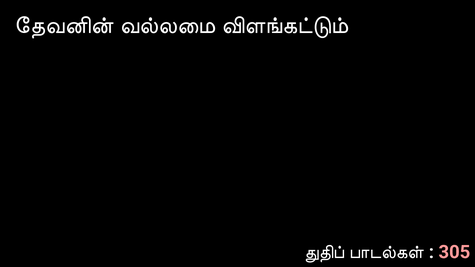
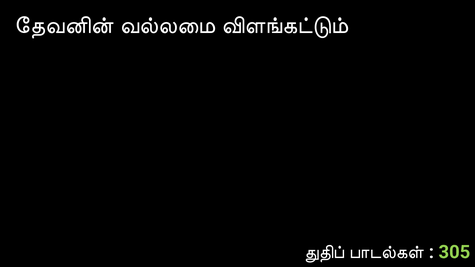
305 colour: pink -> light green
